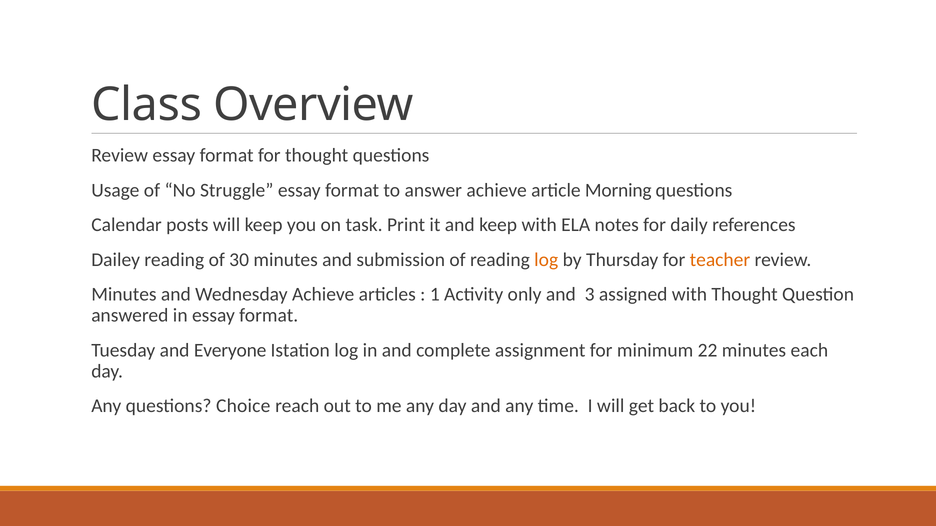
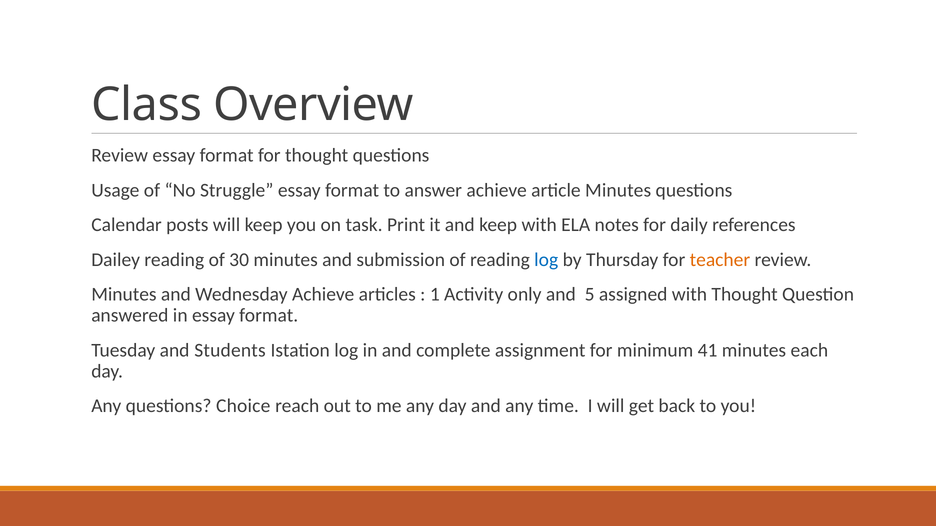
article Morning: Morning -> Minutes
log at (546, 260) colour: orange -> blue
3: 3 -> 5
Everyone: Everyone -> Students
22: 22 -> 41
